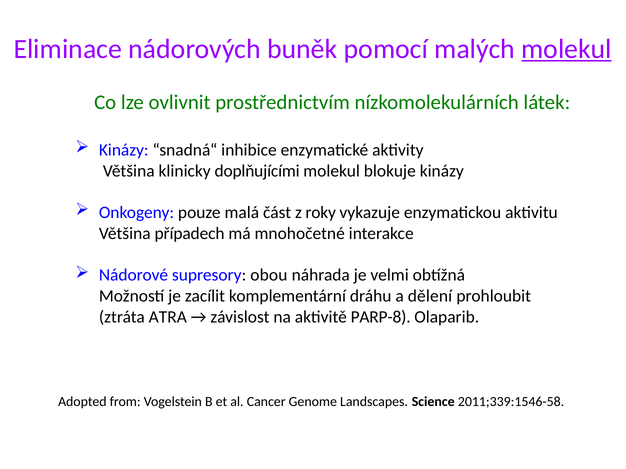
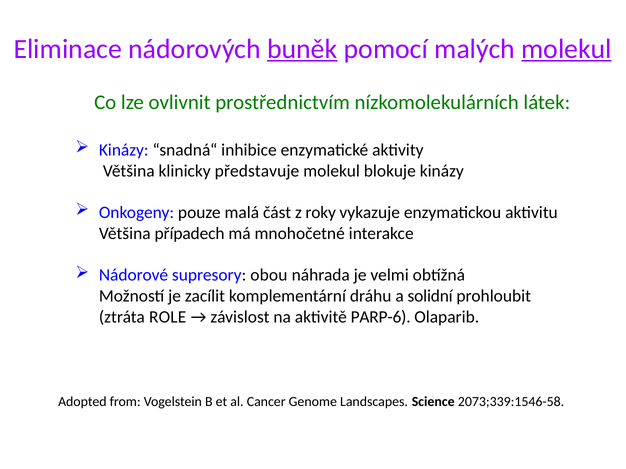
buněk underline: none -> present
doplňujícími: doplňujícími -> představuje
dělení: dělení -> solidní
ATRA: ATRA -> ROLE
PARP-8: PARP-8 -> PARP-6
2011;339:1546-58: 2011;339:1546-58 -> 2073;339:1546-58
